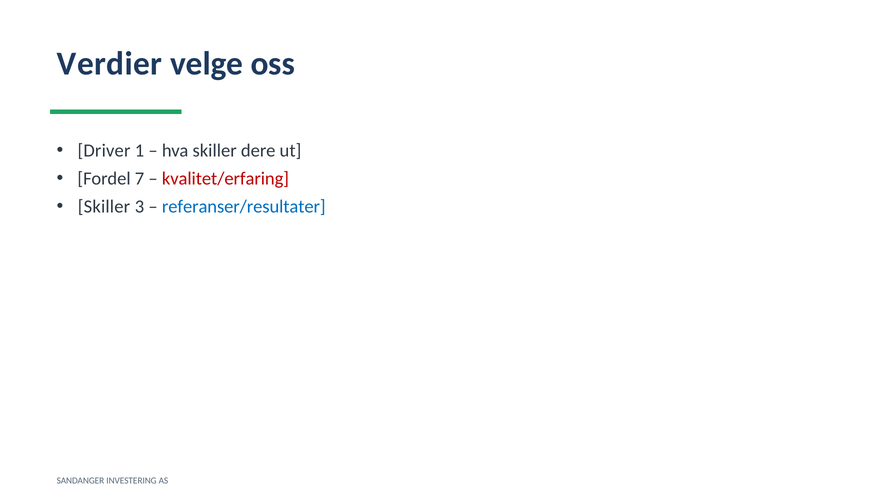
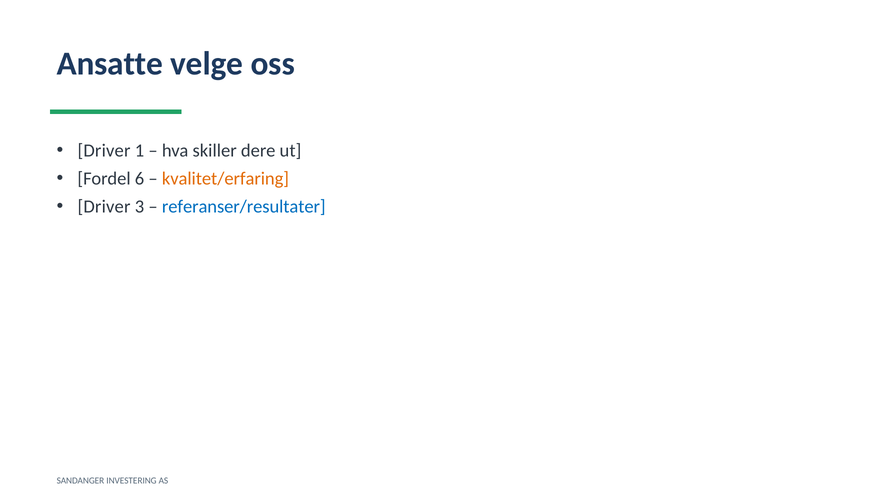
Verdier: Verdier -> Ansatte
7: 7 -> 6
kvalitet/erfaring colour: red -> orange
Skiller at (104, 206): Skiller -> Driver
